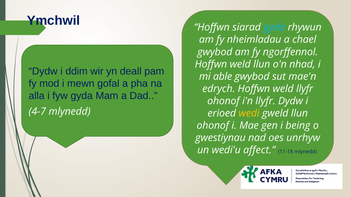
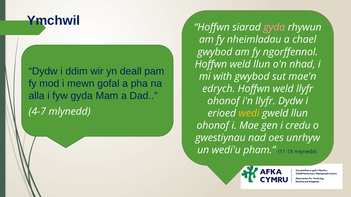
gyda at (274, 27) colour: light blue -> pink
able: able -> with
being: being -> credu
affect: affect -> pham
